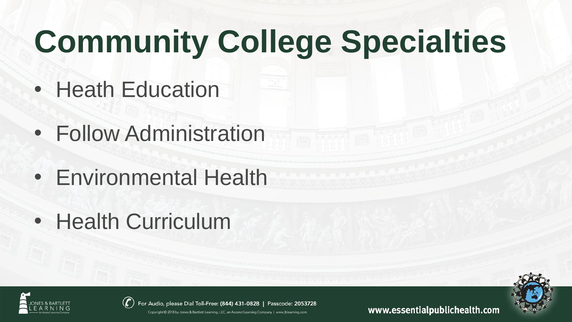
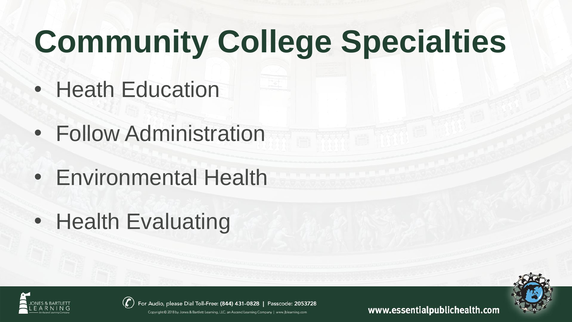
Curriculum: Curriculum -> Evaluating
